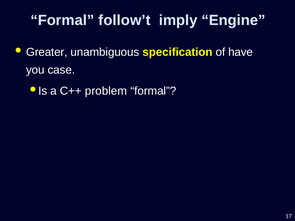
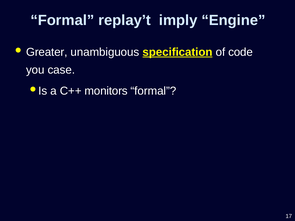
follow’t: follow’t -> replay’t
specification underline: none -> present
have: have -> code
problem: problem -> monitors
